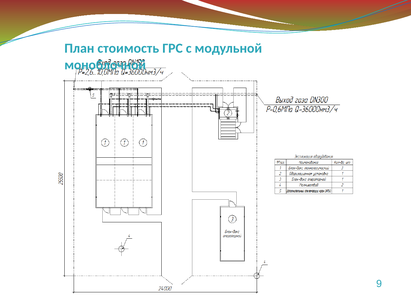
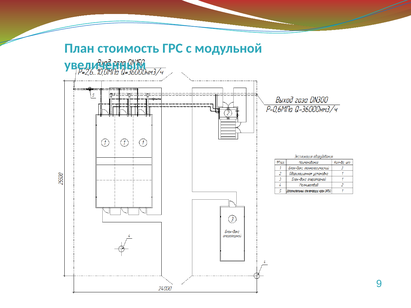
моноблочной: моноблочной -> увеличенным
